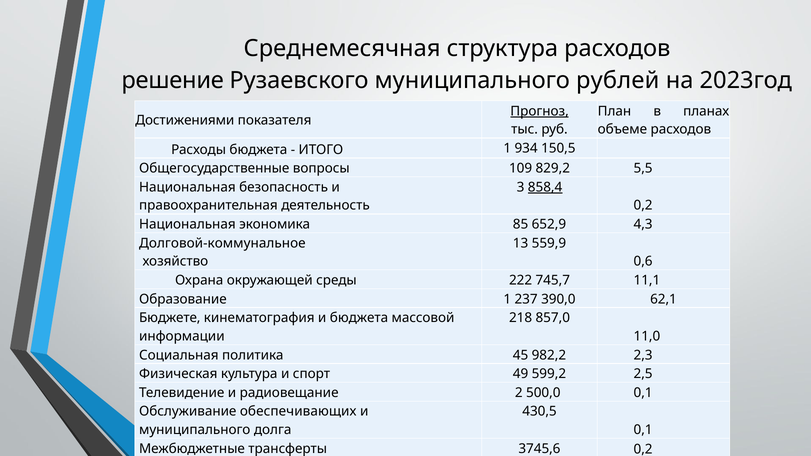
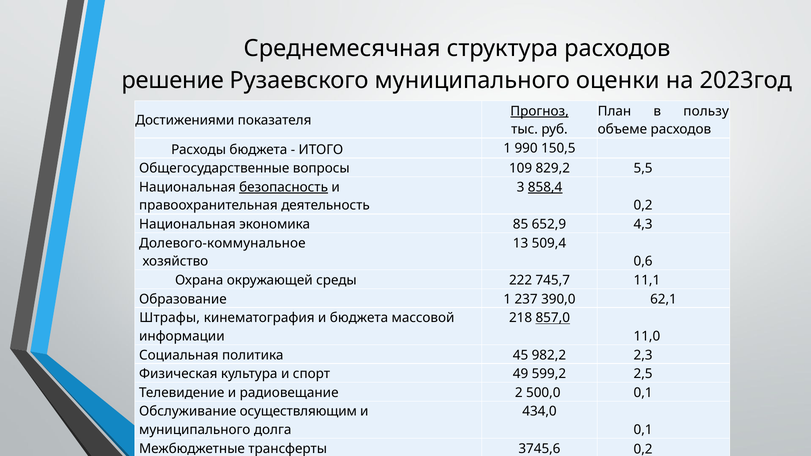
рублей: рублей -> оценки
планах: планах -> пользу
934: 934 -> 990
безопасность underline: none -> present
Долговой-коммунальное: Долговой-коммунальное -> Долевого-коммунальное
559,9: 559,9 -> 509,4
Бюджете: Бюджете -> Штрафы
857,0 underline: none -> present
обеспечивающих: обеспечивающих -> осуществляющим
430,5: 430,5 -> 434,0
